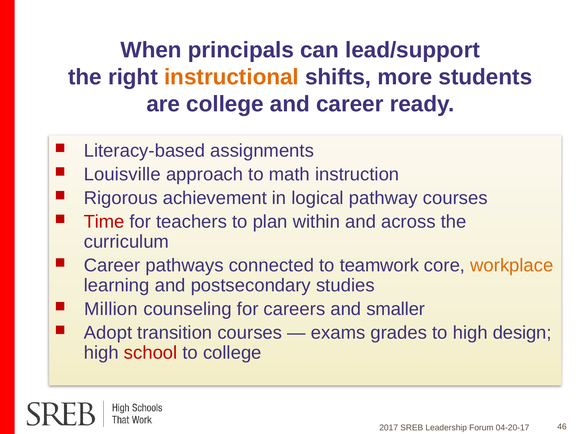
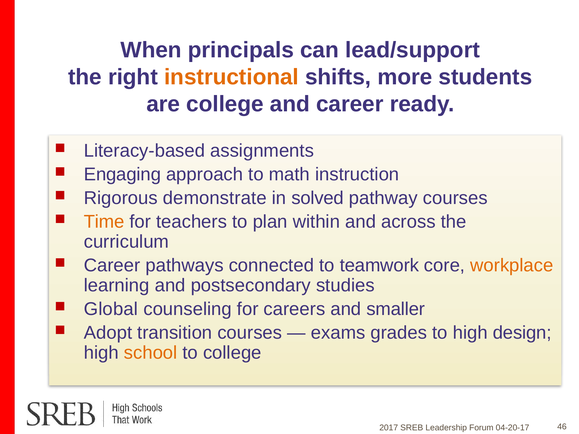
Louisville: Louisville -> Engaging
achievement: achievement -> demonstrate
logical: logical -> solved
Time colour: red -> orange
Million: Million -> Global
school colour: red -> orange
